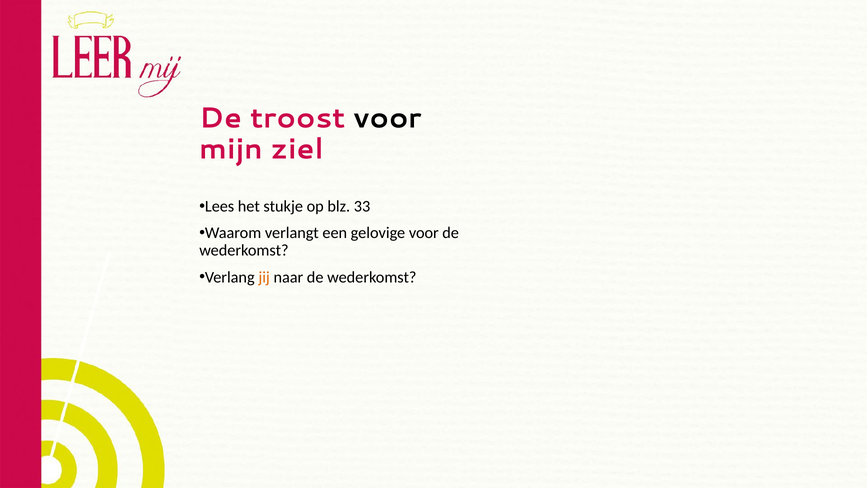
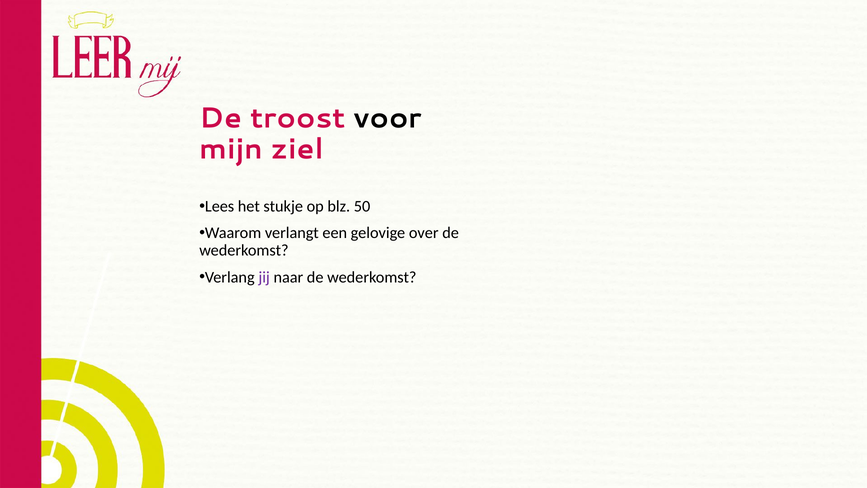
33: 33 -> 50
gelovige voor: voor -> over
jij colour: orange -> purple
